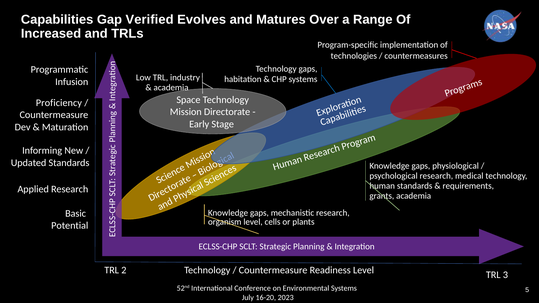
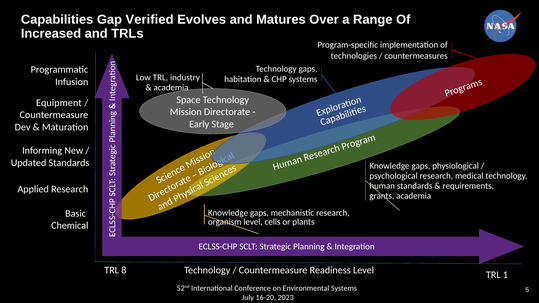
Proficiency: Proficiency -> Equipment
Potential: Potential -> Chemical
2: 2 -> 8
3: 3 -> 1
